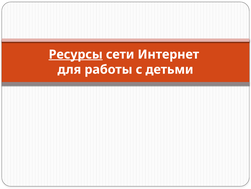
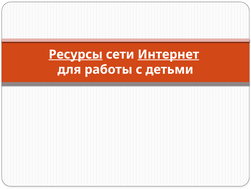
Интернет underline: none -> present
